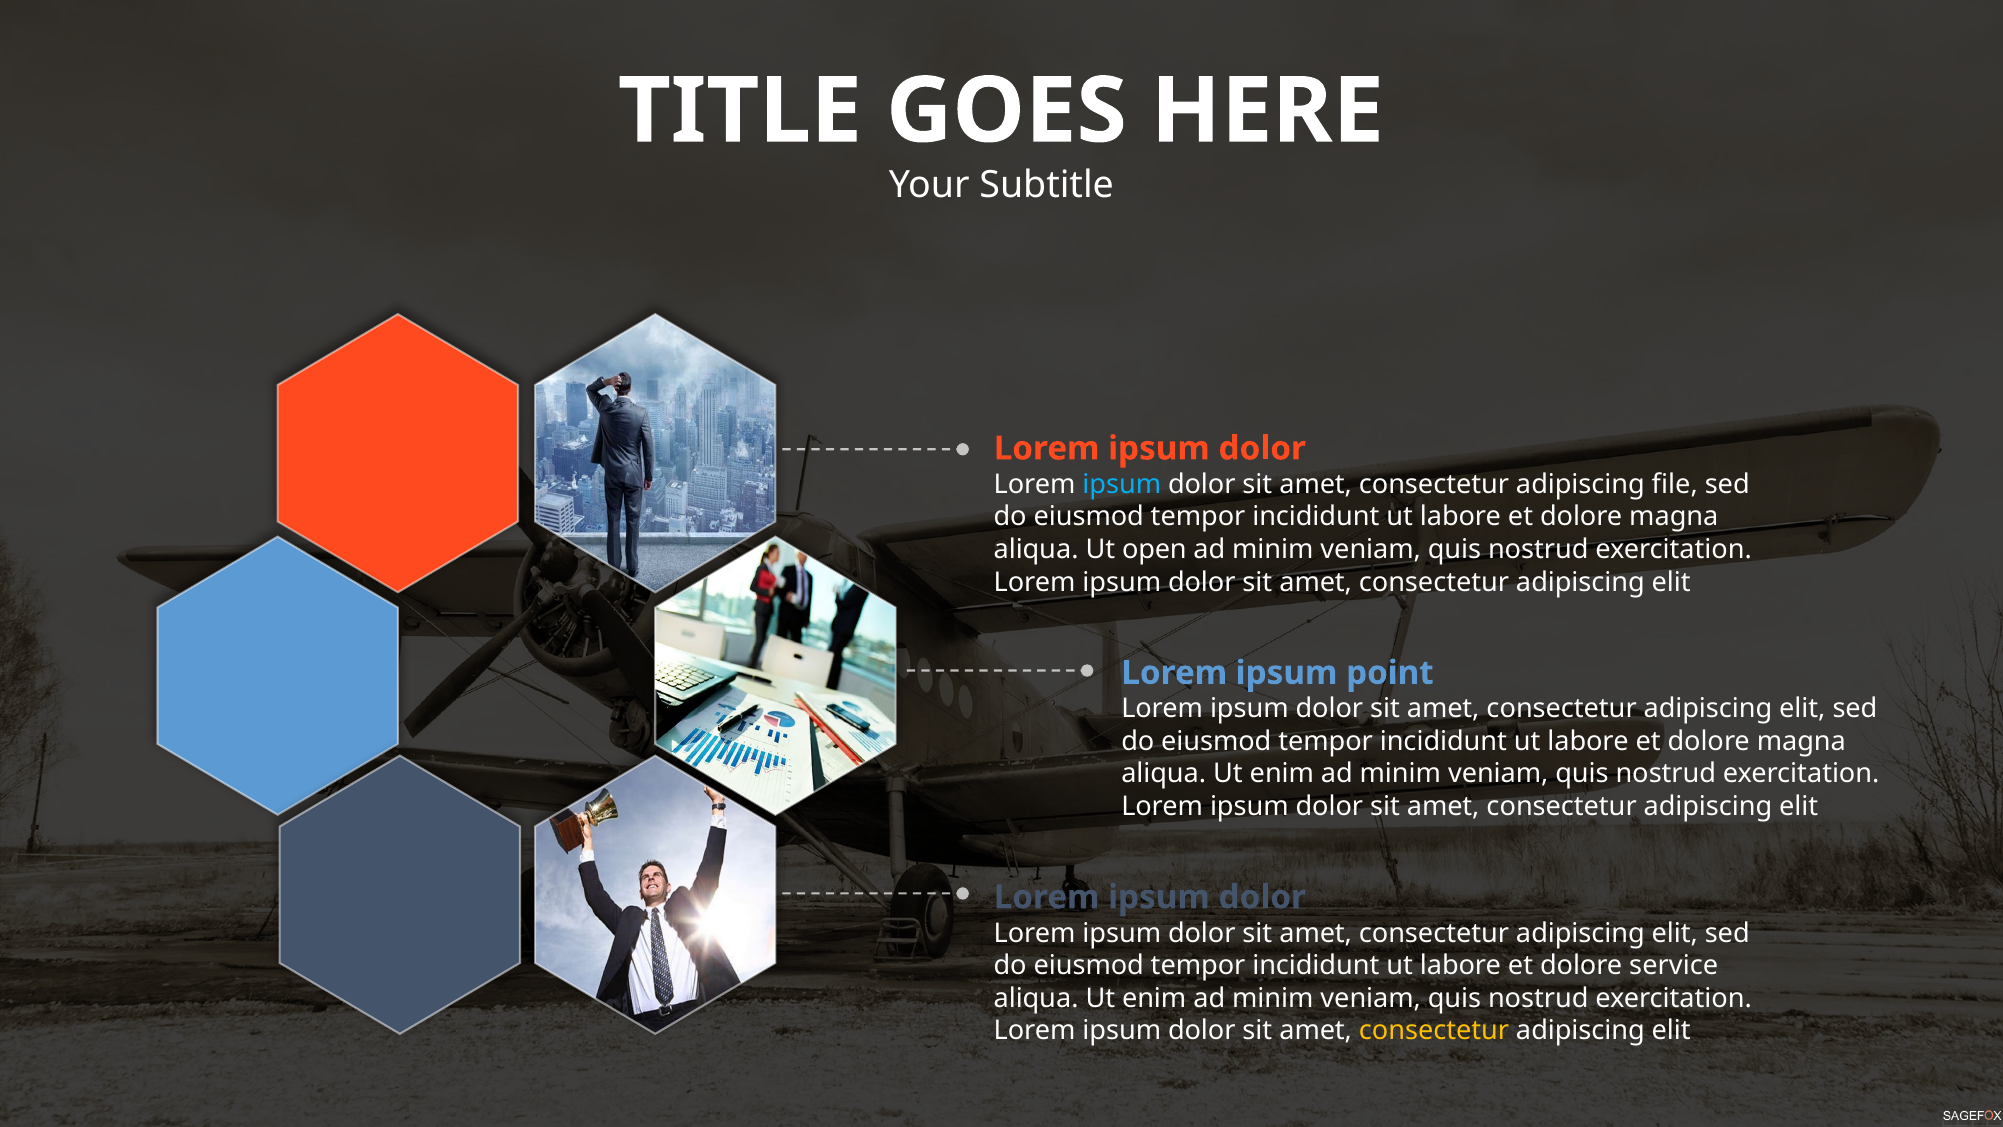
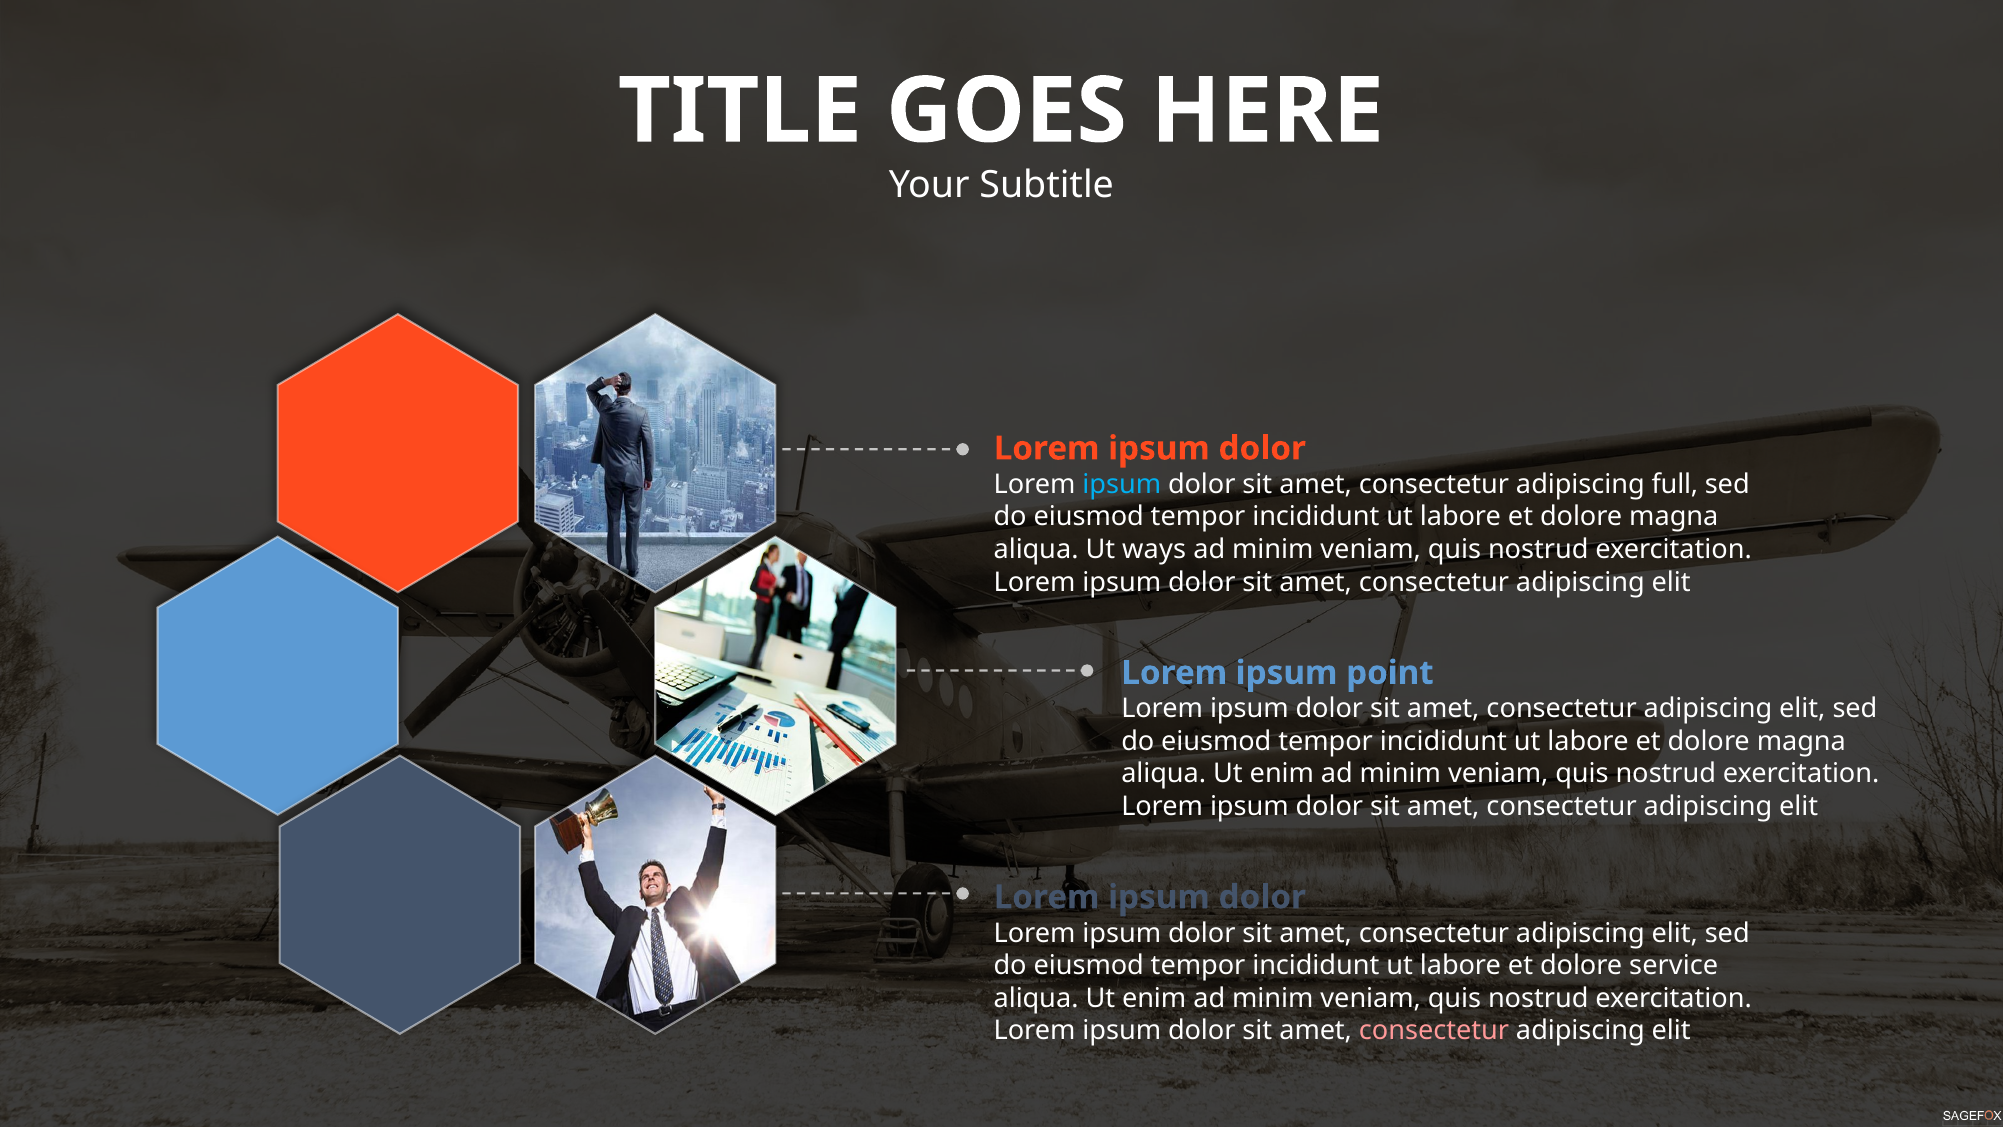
file: file -> full
open: open -> ways
consectetur at (1434, 1031) colour: yellow -> pink
